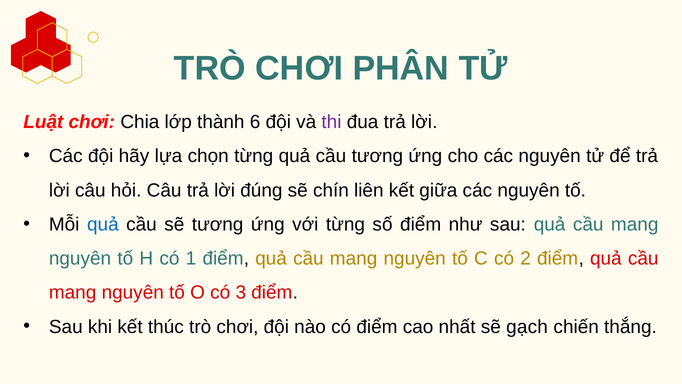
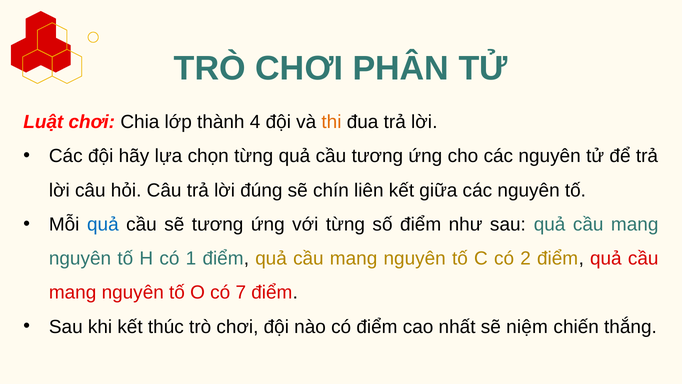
6: 6 -> 4
thi colour: purple -> orange
3: 3 -> 7
gạch: gạch -> niệm
